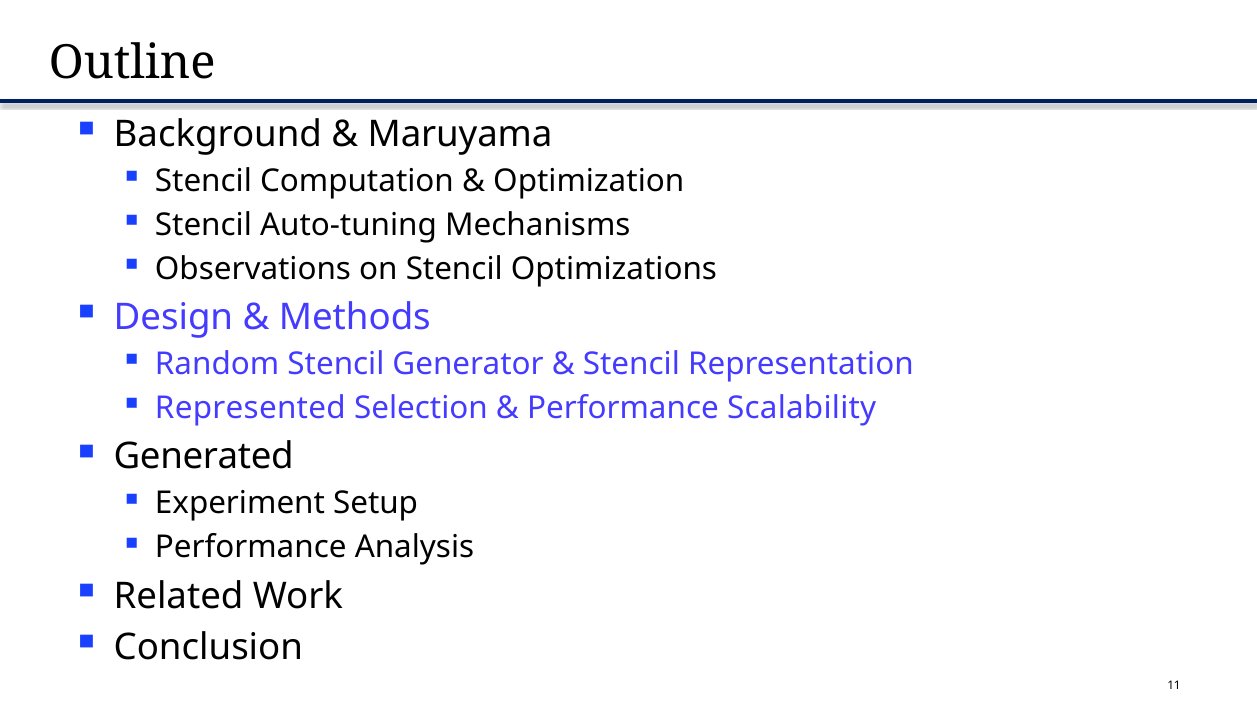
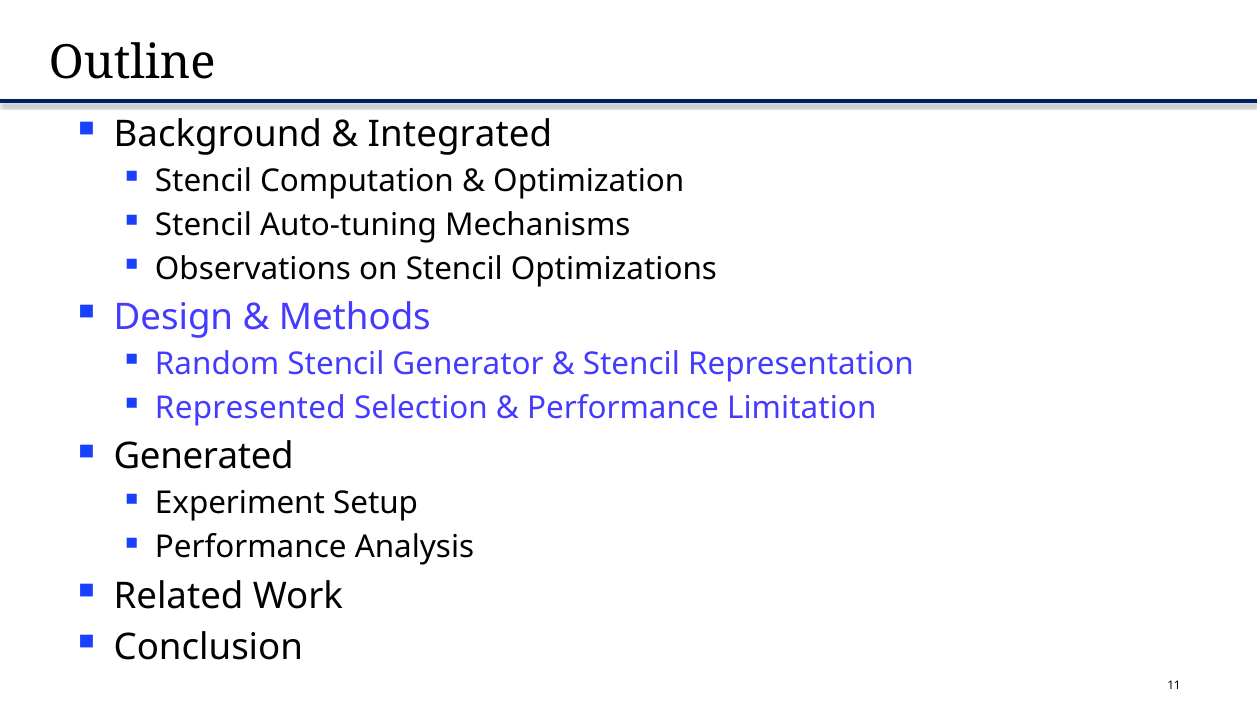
Maruyama: Maruyama -> Integrated
Scalability: Scalability -> Limitation
